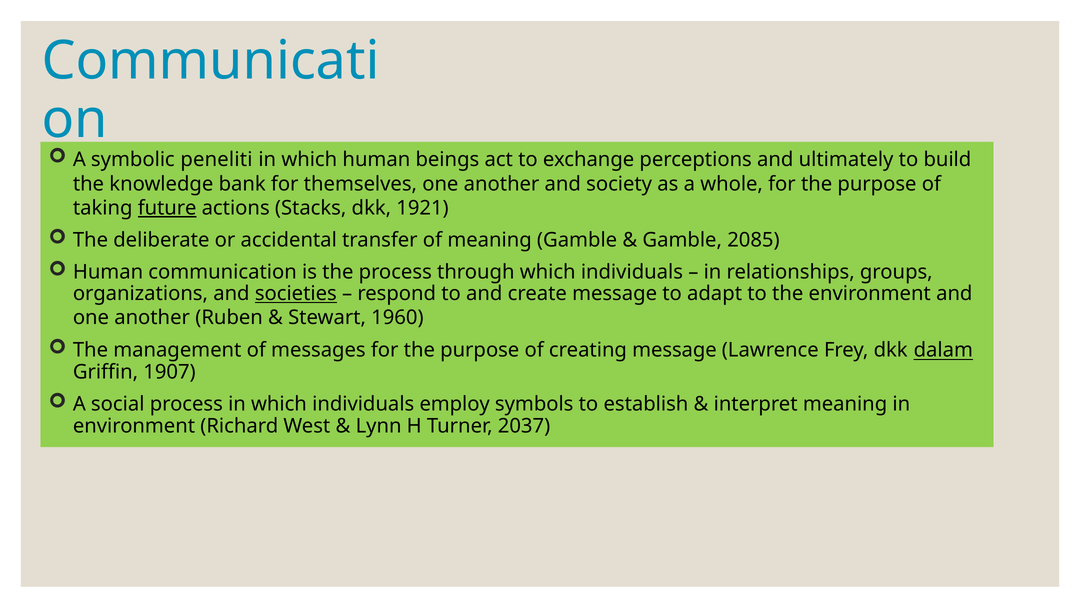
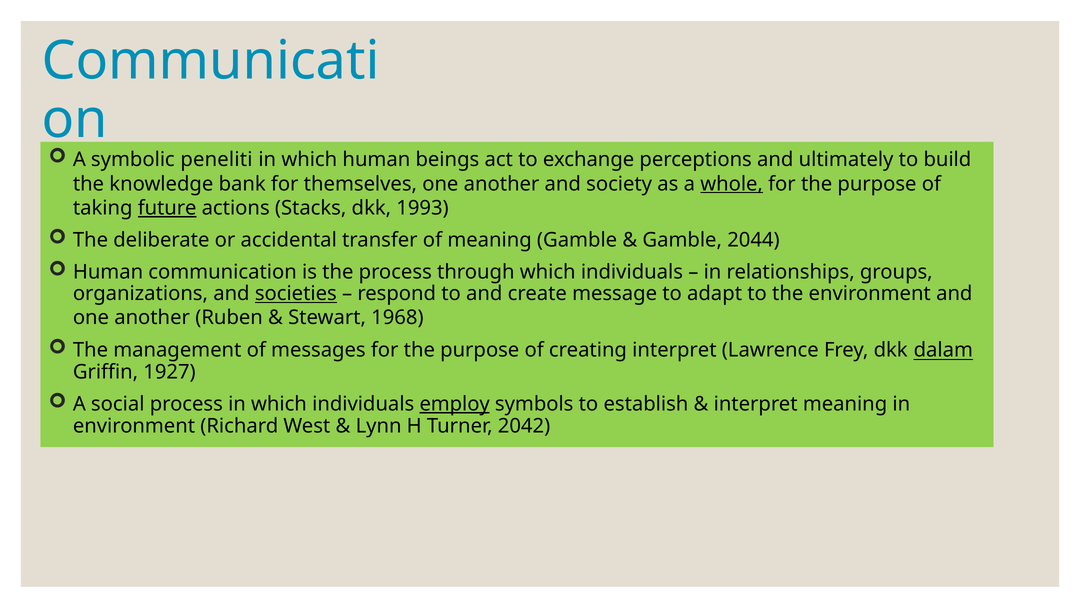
whole underline: none -> present
1921: 1921 -> 1993
2085: 2085 -> 2044
1960: 1960 -> 1968
creating message: message -> interpret
1907: 1907 -> 1927
employ underline: none -> present
2037: 2037 -> 2042
